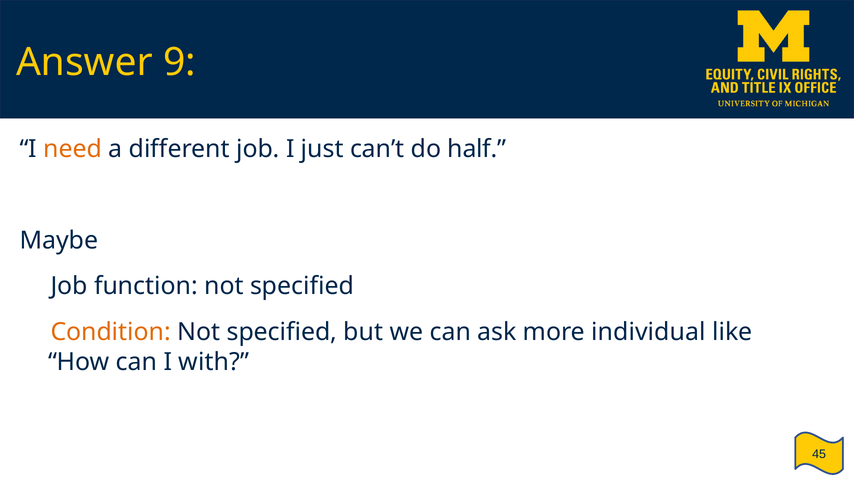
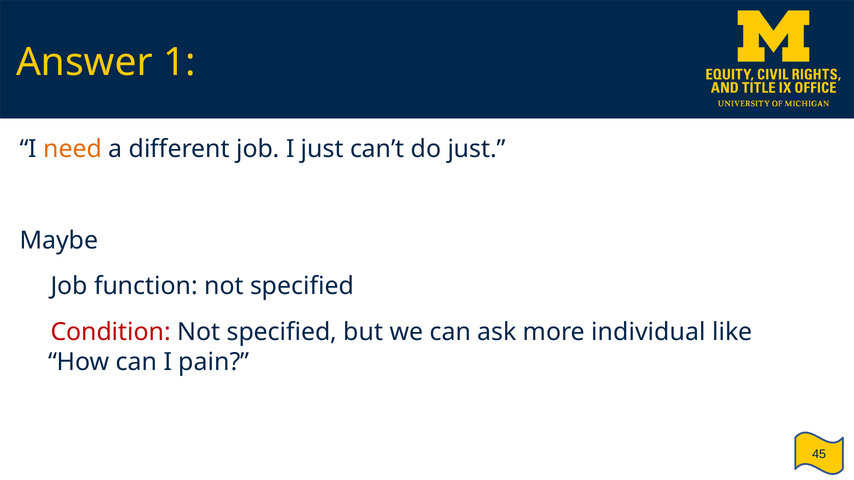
9: 9 -> 1
do half: half -> just
Condition colour: orange -> red
with: with -> pain
